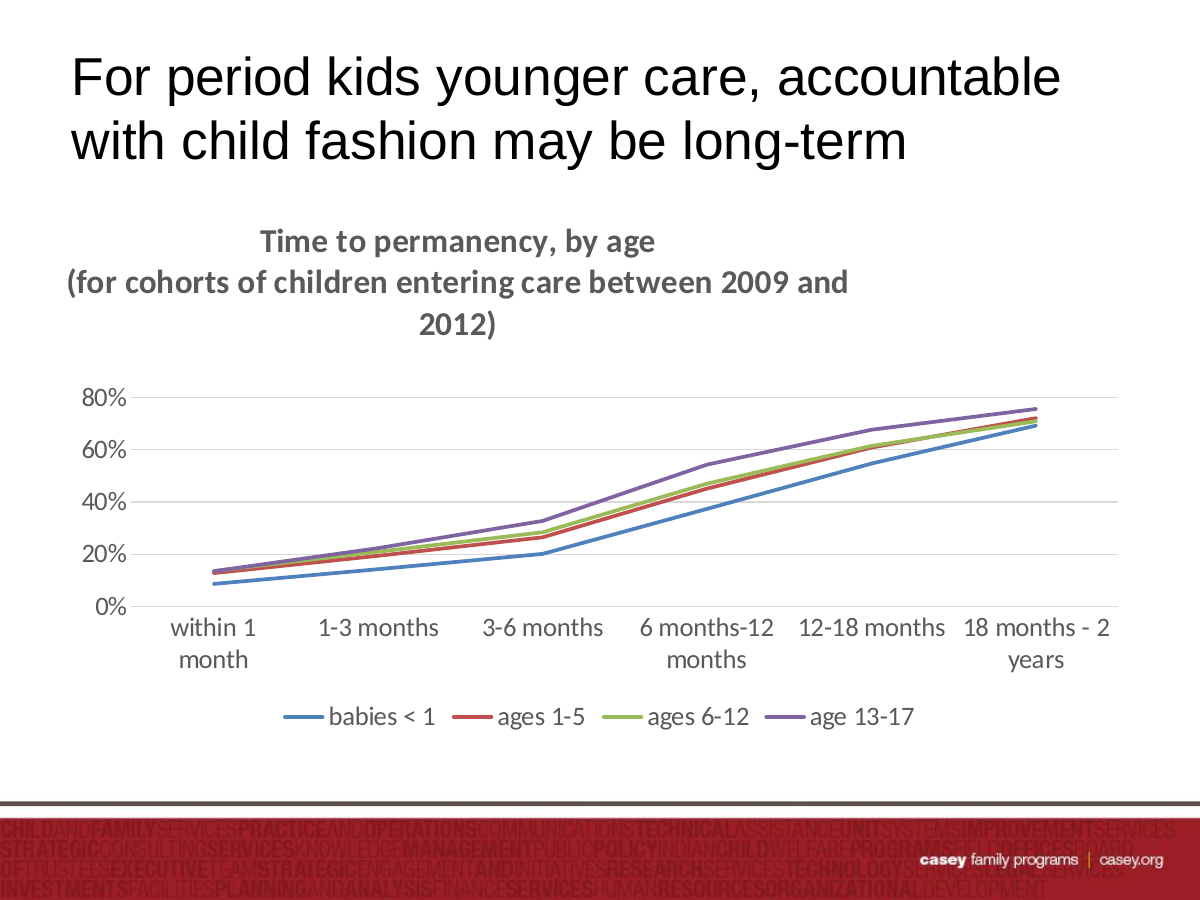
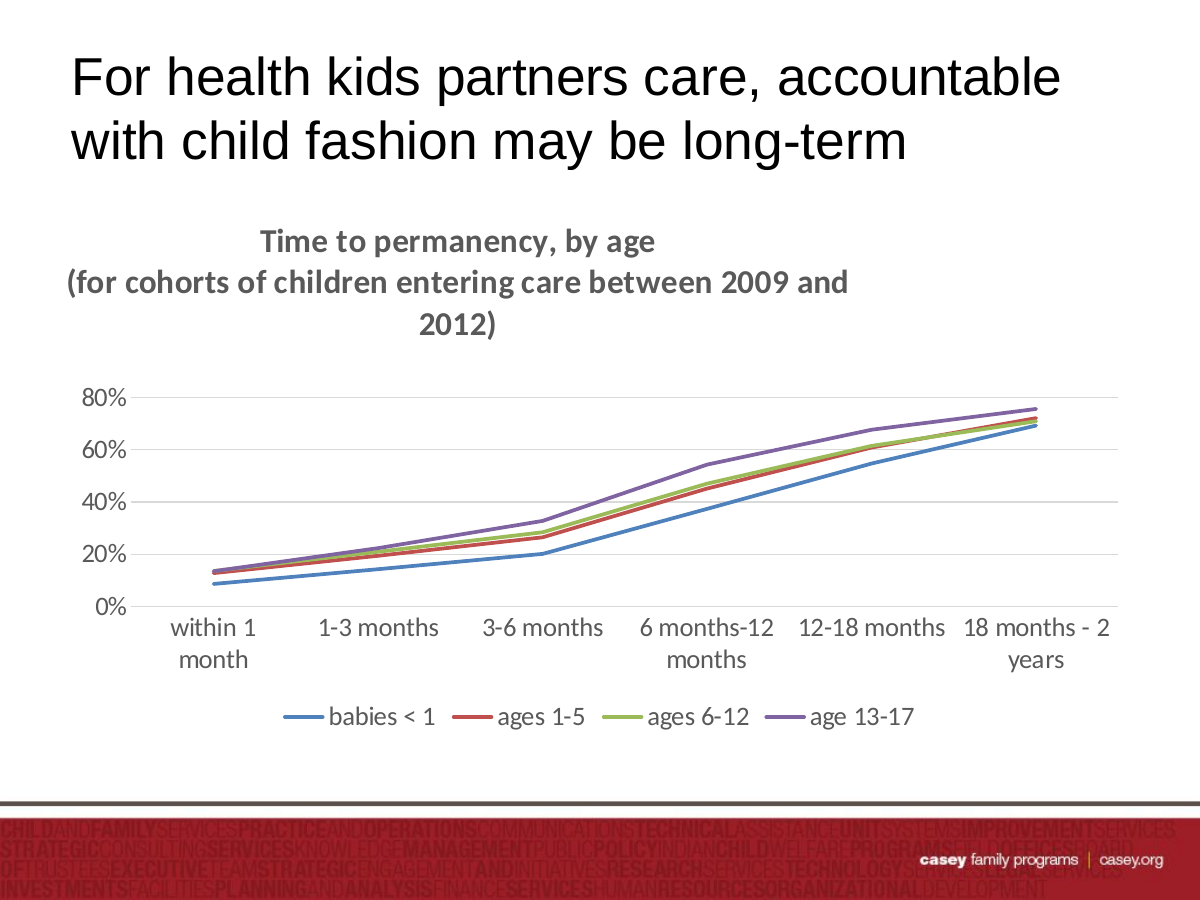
period: period -> health
younger: younger -> partners
